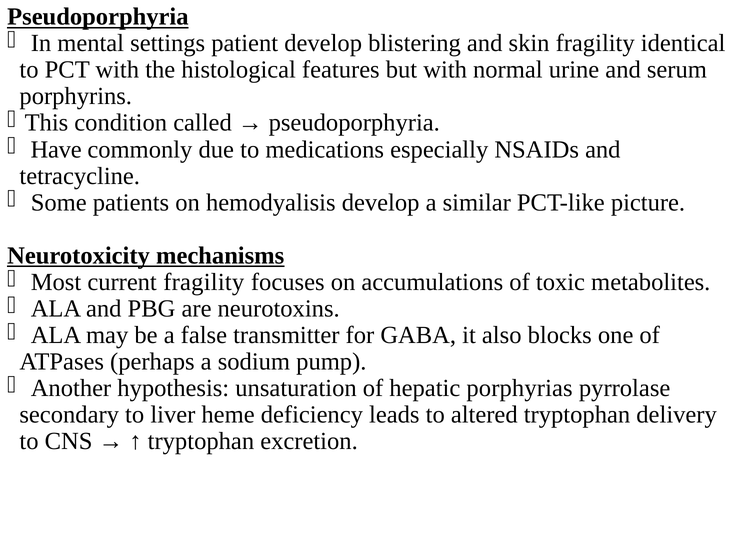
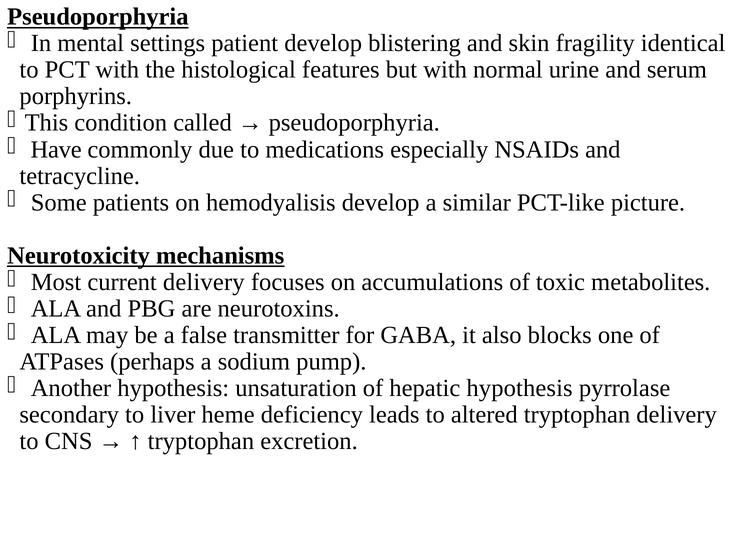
current fragility: fragility -> delivery
hepatic porphyrias: porphyrias -> hypothesis
